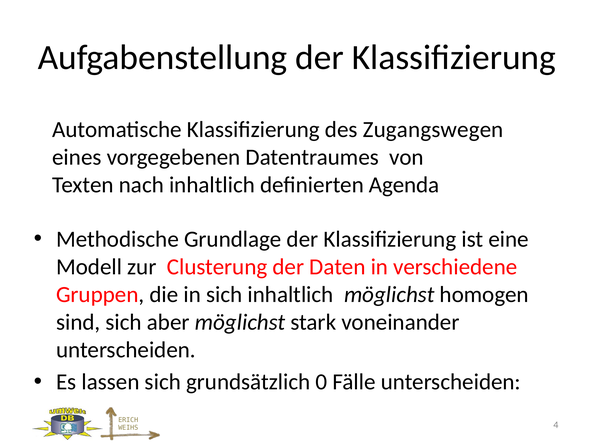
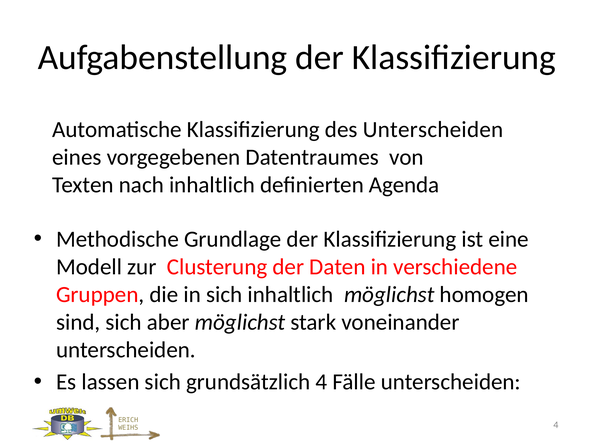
des Zugangswegen: Zugangswegen -> Unterscheiden
grundsätzlich 0: 0 -> 4
